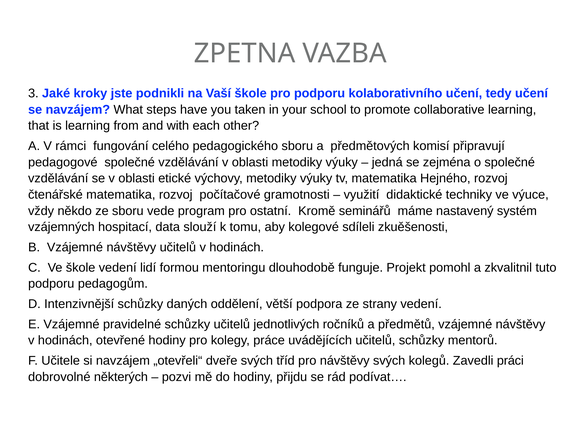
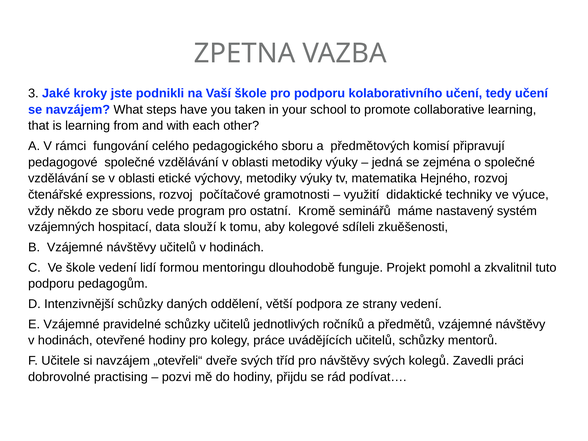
čtenářské matematika: matematika -> expressions
některých: některých -> practising
